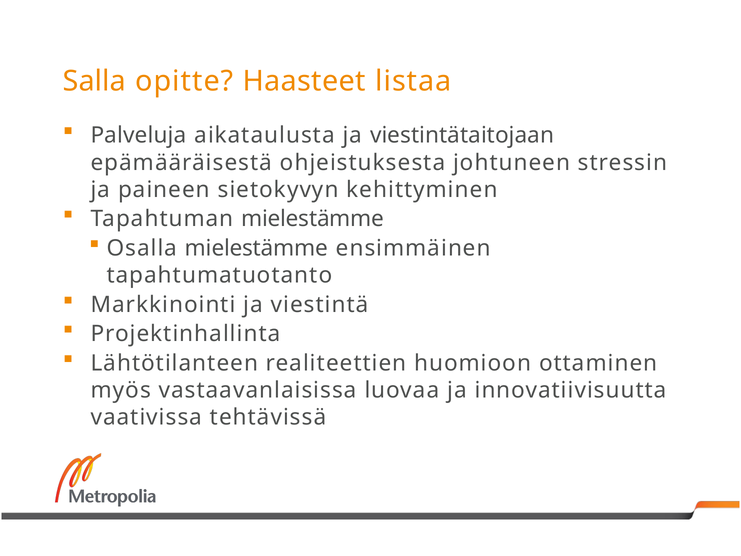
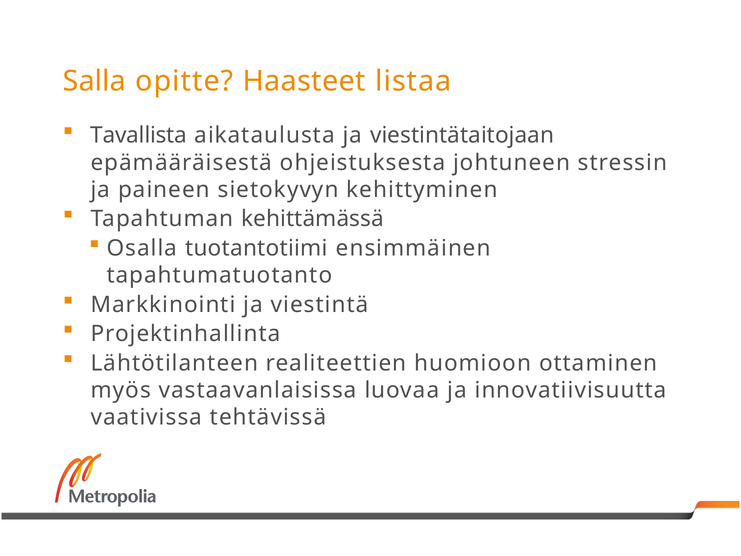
Palveluja: Palveluja -> Tavallista
Tapahtuman mielestämme: mielestämme -> kehittämässä
Osalla mielestämme: mielestämme -> tuotantotiimi
